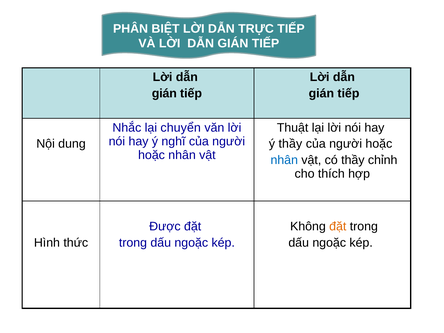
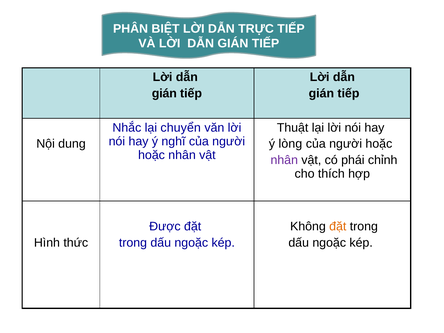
ý thầy: thầy -> lòng
nhân at (284, 160) colour: blue -> purple
có thầy: thầy -> phái
